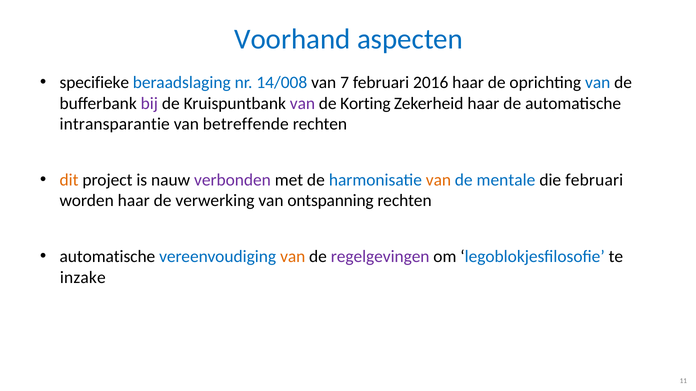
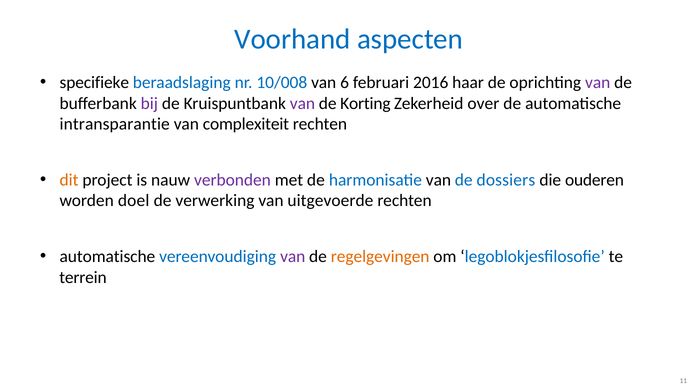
14/008: 14/008 -> 10/008
7: 7 -> 6
van at (598, 83) colour: blue -> purple
Zekerheid haar: haar -> over
betreffende: betreffende -> complexiteit
van at (438, 180) colour: orange -> black
mentale: mentale -> dossiers
die februari: februari -> ouderen
worden haar: haar -> doel
ontspanning: ontspanning -> uitgevoerde
van at (293, 257) colour: orange -> purple
regelgevingen colour: purple -> orange
inzake: inzake -> terrein
